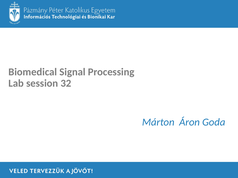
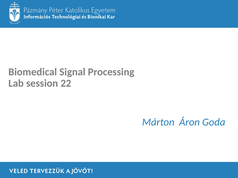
32: 32 -> 22
